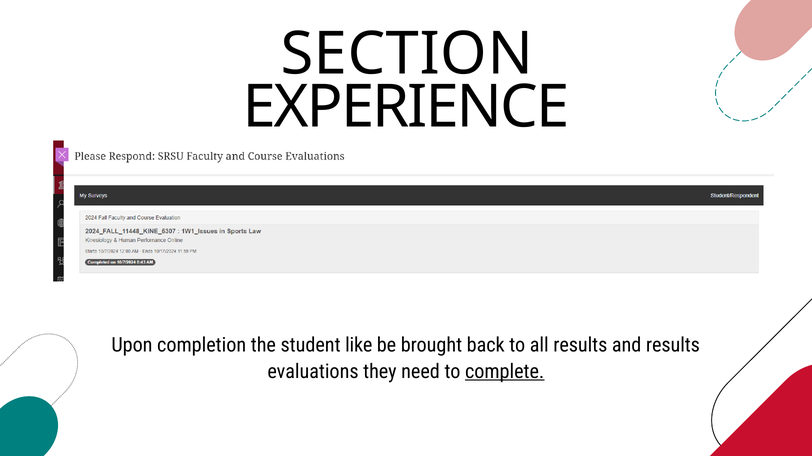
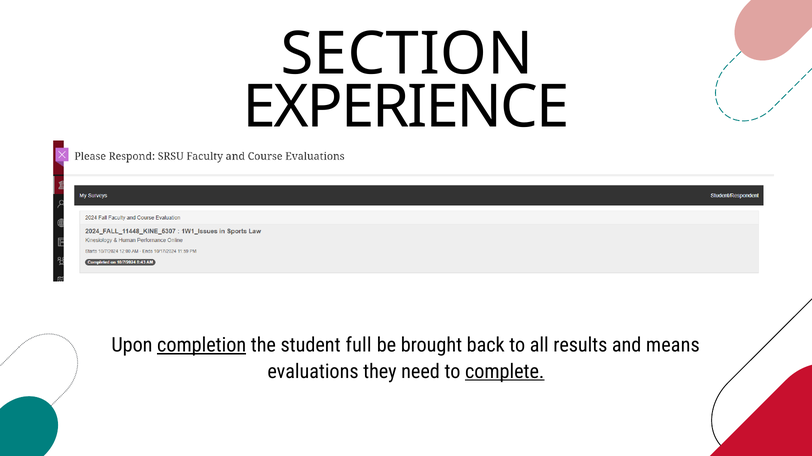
completion underline: none -> present
like: like -> full
and results: results -> means
